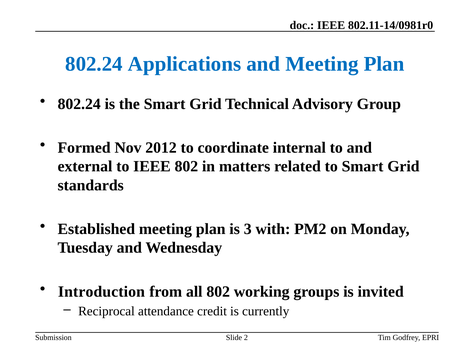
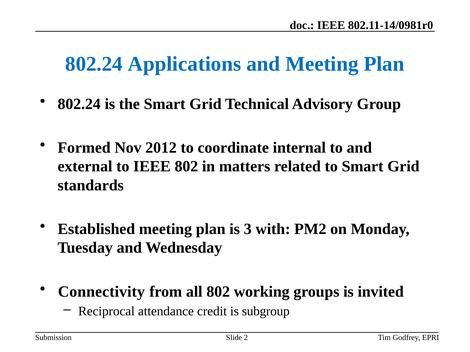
Introduction: Introduction -> Connectivity
currently: currently -> subgroup
